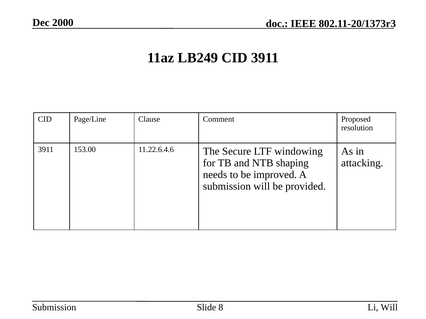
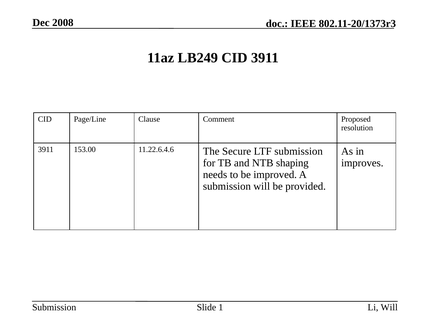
2000: 2000 -> 2008
LTF windowing: windowing -> submission
attacking: attacking -> improves
8: 8 -> 1
